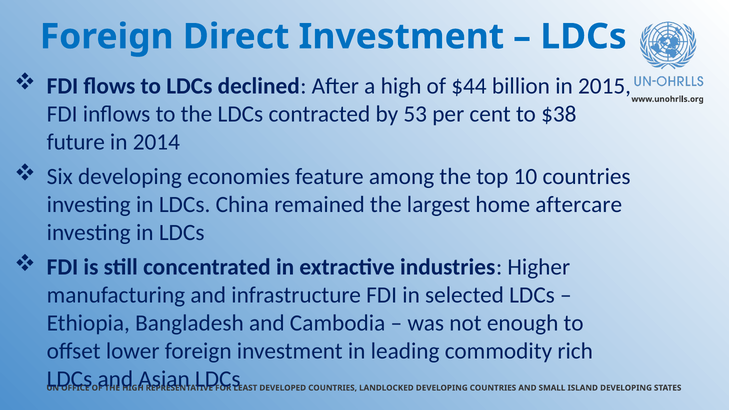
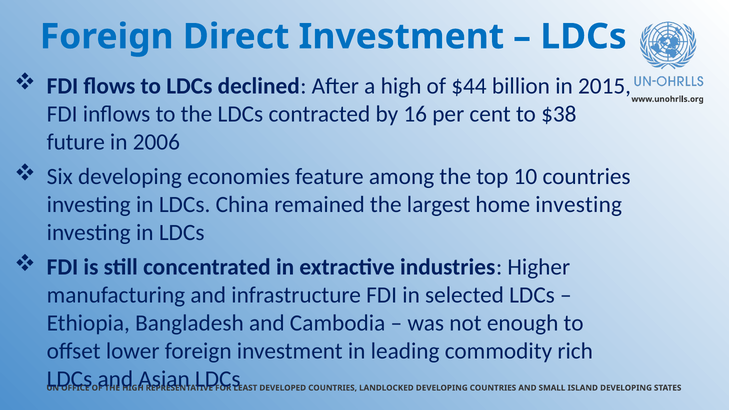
53: 53 -> 16
2014: 2014 -> 2006
home aftercare: aftercare -> investing
